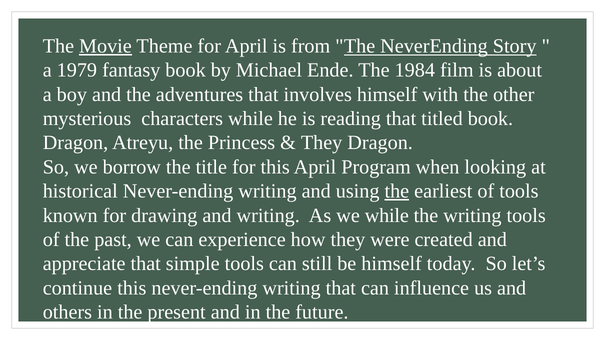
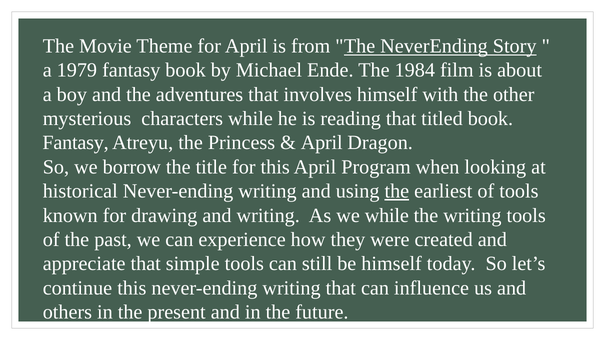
Movie underline: present -> none
Dragon at (76, 143): Dragon -> Fantasy
They at (322, 143): They -> April
